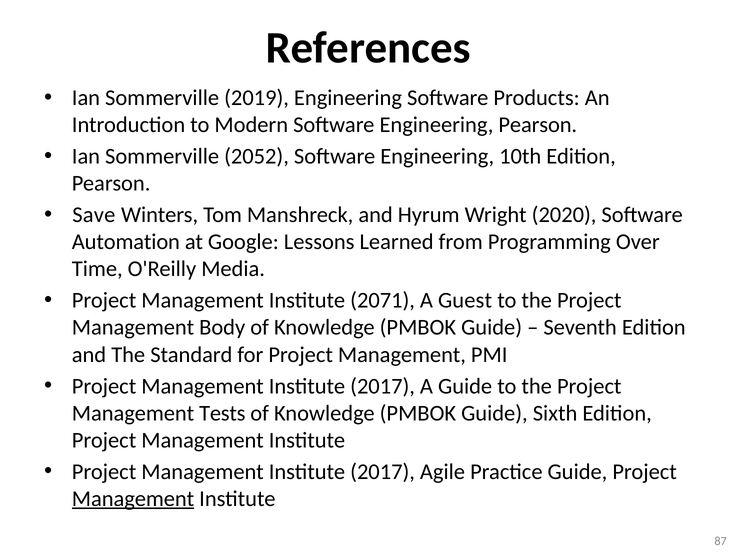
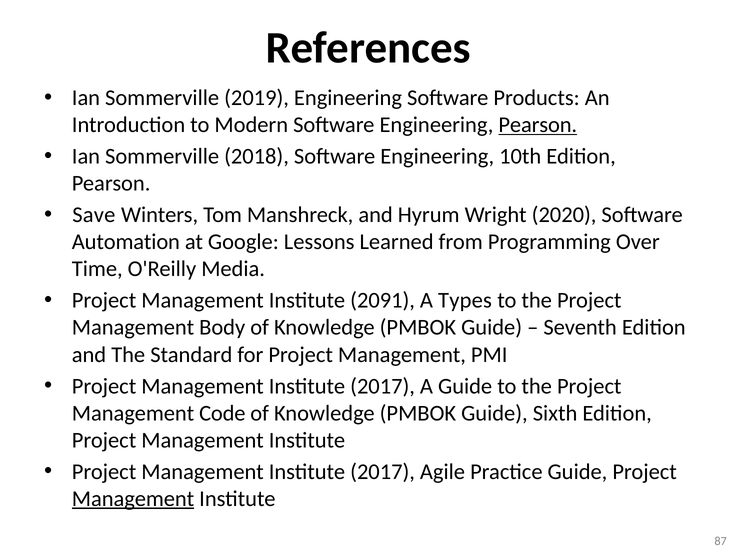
Pearson at (538, 125) underline: none -> present
2052: 2052 -> 2018
2071: 2071 -> 2091
Guest: Guest -> Types
Tests: Tests -> Code
